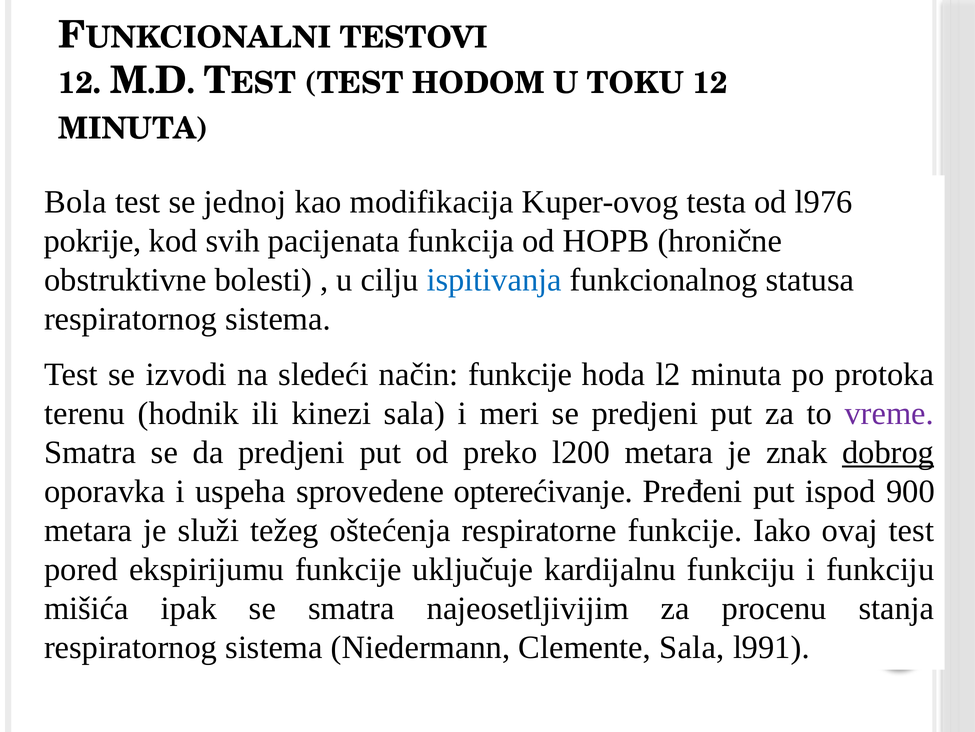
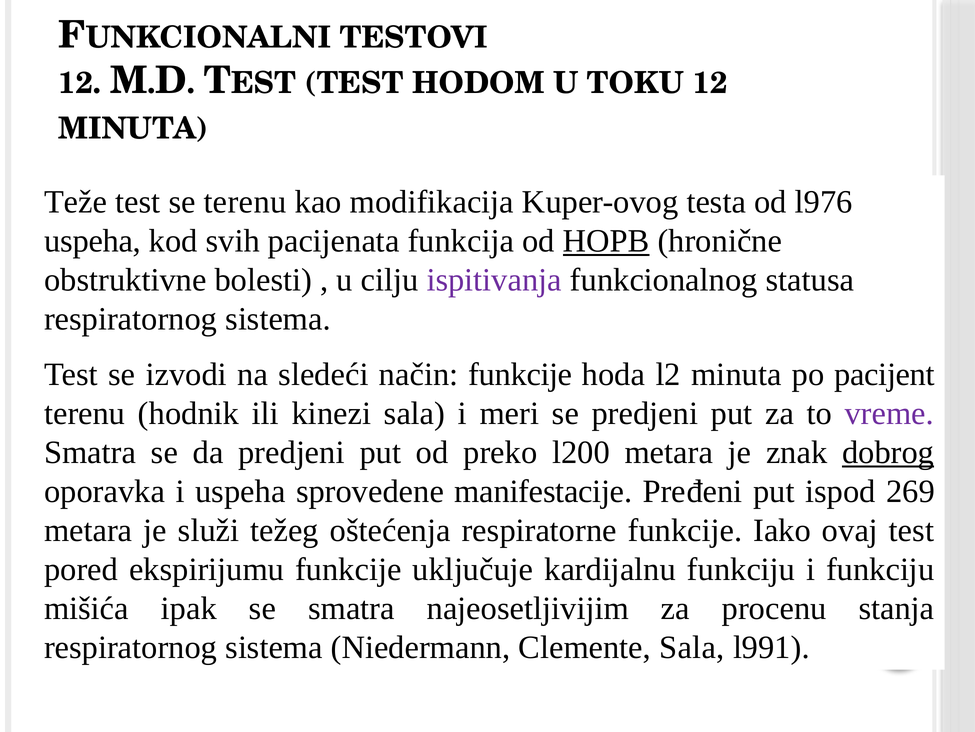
Bola: Bola -> Teže
se jednoj: jednoj -> terenu
pokrije at (93, 241): pokrije -> uspeha
HOPB underline: none -> present
ispitivanja colour: blue -> purple
protoka: protoka -> pacijent
opterećivanje: opterećivanje -> manifestacije
900: 900 -> 269
